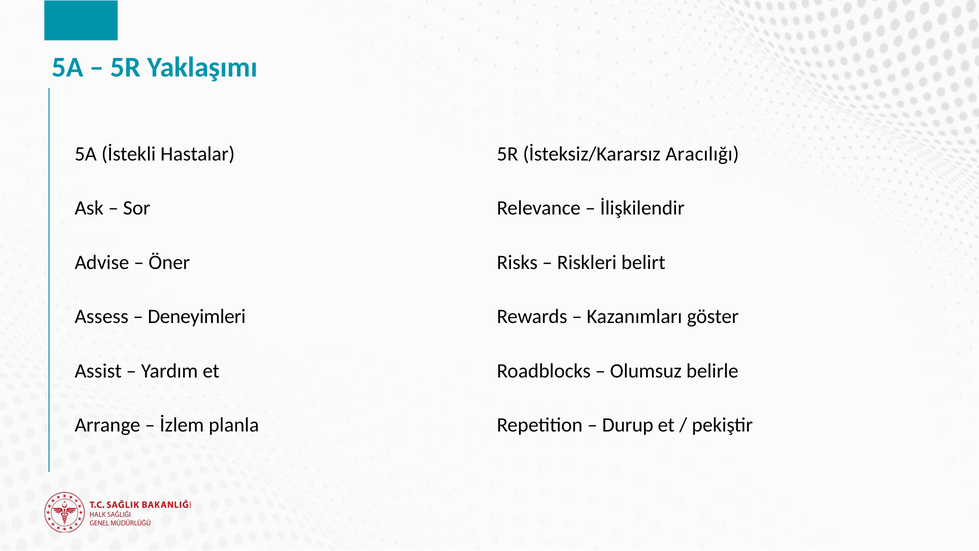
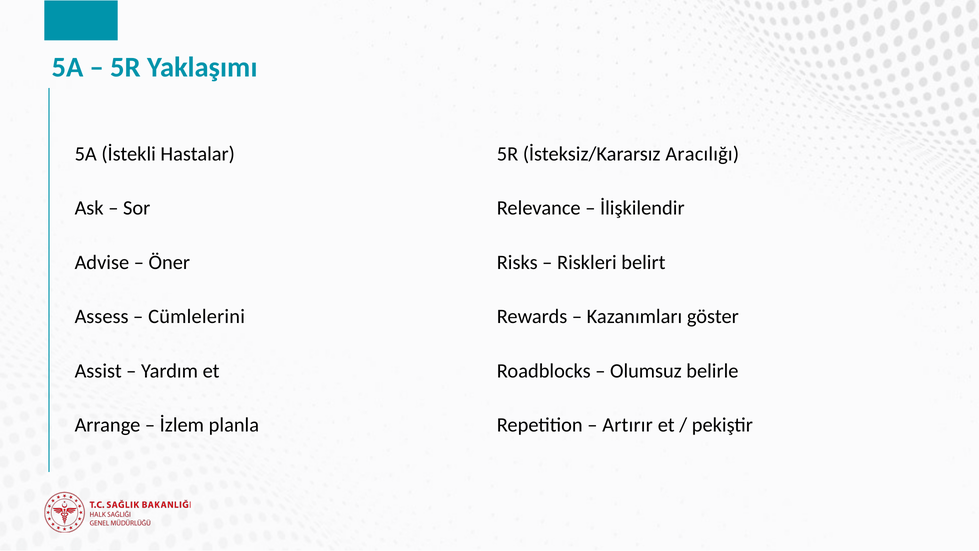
Deneyimleri: Deneyimleri -> Cümlelerini
Durup: Durup -> Artırır
